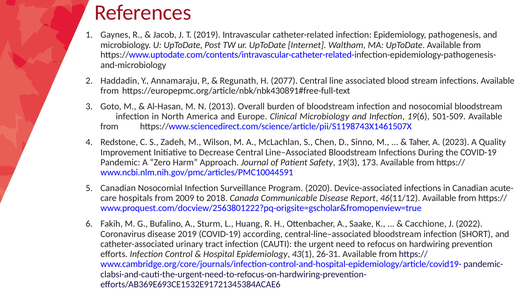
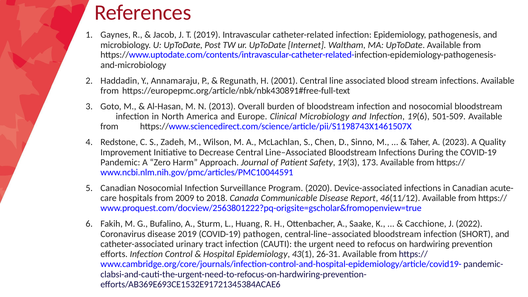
2077: 2077 -> 2001
according: according -> pathogen
